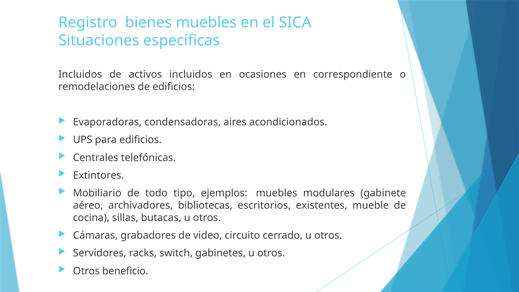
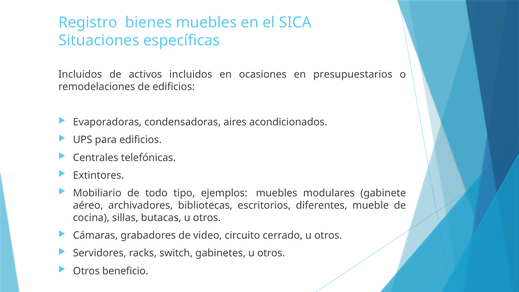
correspondiente: correspondiente -> presupuestarios
existentes: existentes -> diferentes
